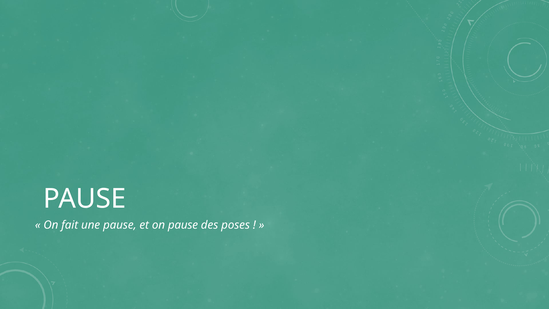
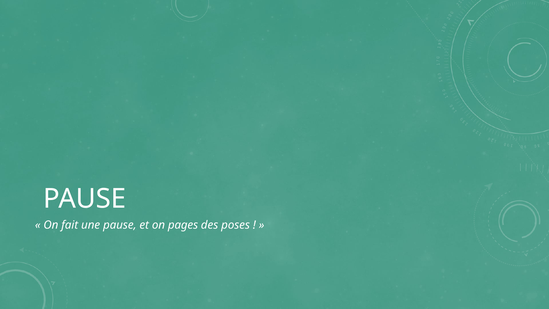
on pause: pause -> pages
